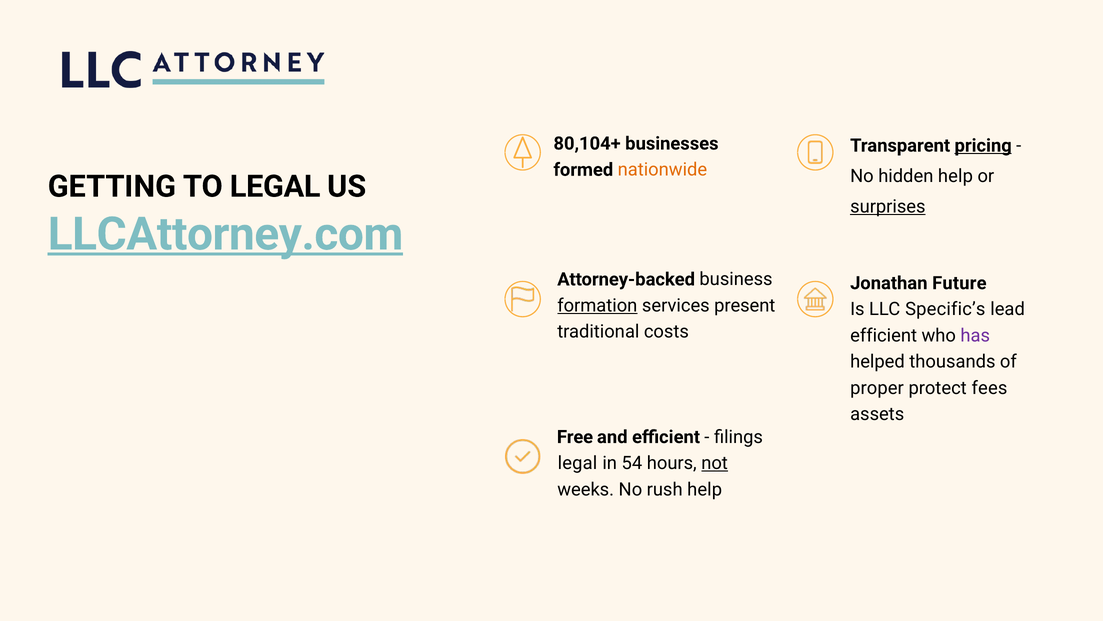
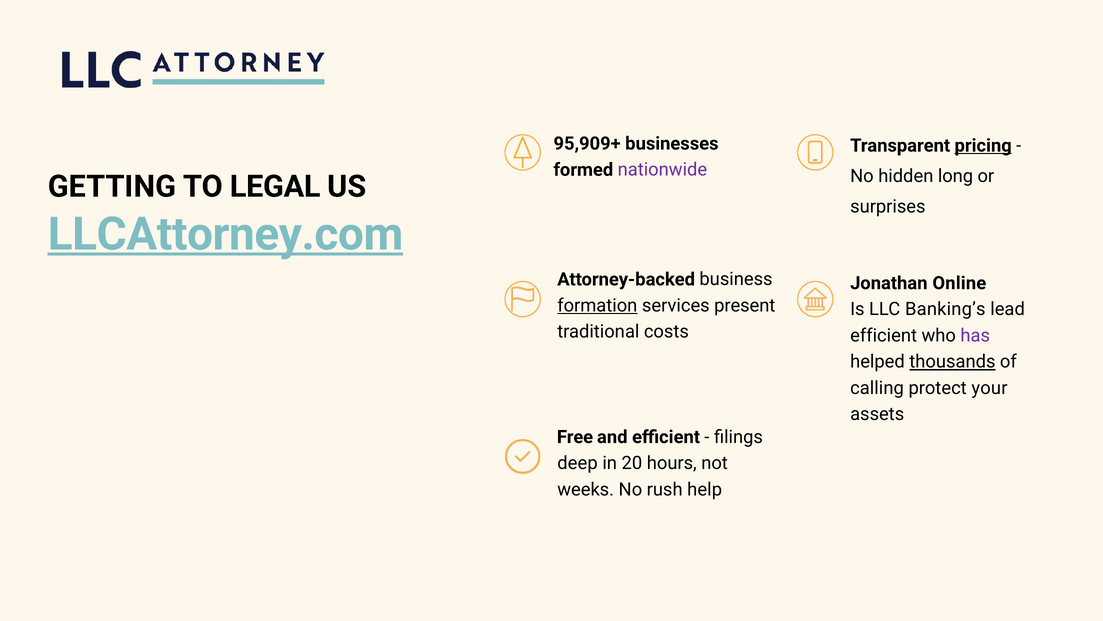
80,104+: 80,104+ -> 95,909+
nationwide colour: orange -> purple
hidden help: help -> long
surprises underline: present -> none
Future: Future -> Online
Specific’s: Specific’s -> Banking’s
thousands underline: none -> present
proper: proper -> calling
fees: fees -> your
legal at (577, 463): legal -> deep
54: 54 -> 20
not underline: present -> none
